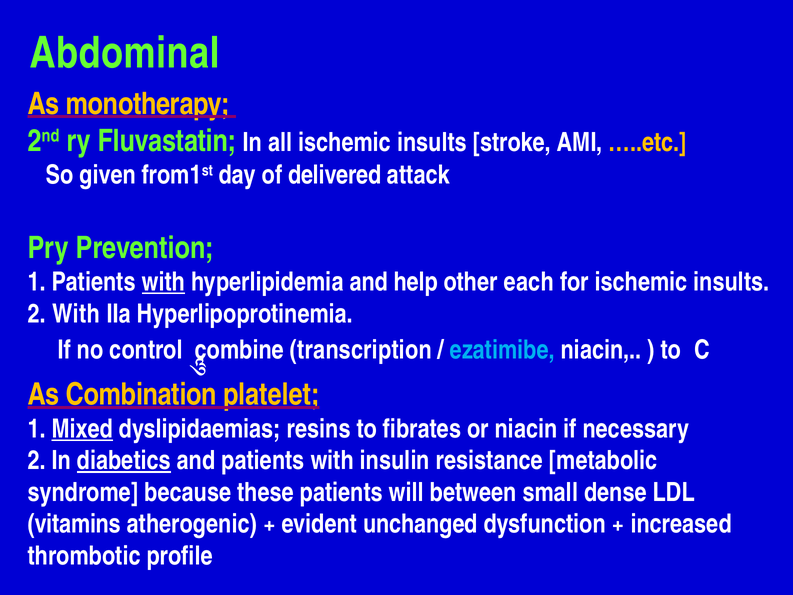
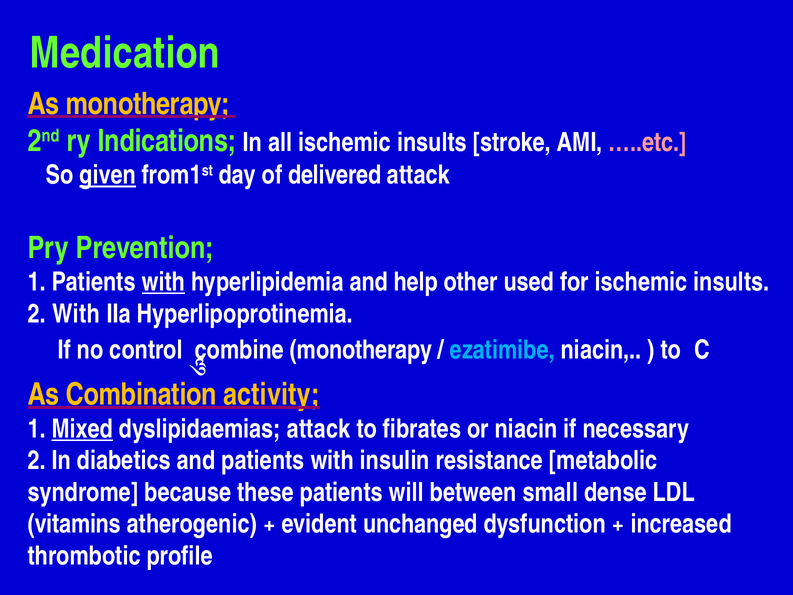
Abdominal: Abdominal -> Medication
Fluvastatin: Fluvastatin -> Indications
…..etc colour: yellow -> pink
given underline: none -> present
each: each -> used
combine transcription: transcription -> monotherapy
platelet: platelet -> activity
dyslipidaemias resins: resins -> attack
diabetics underline: present -> none
